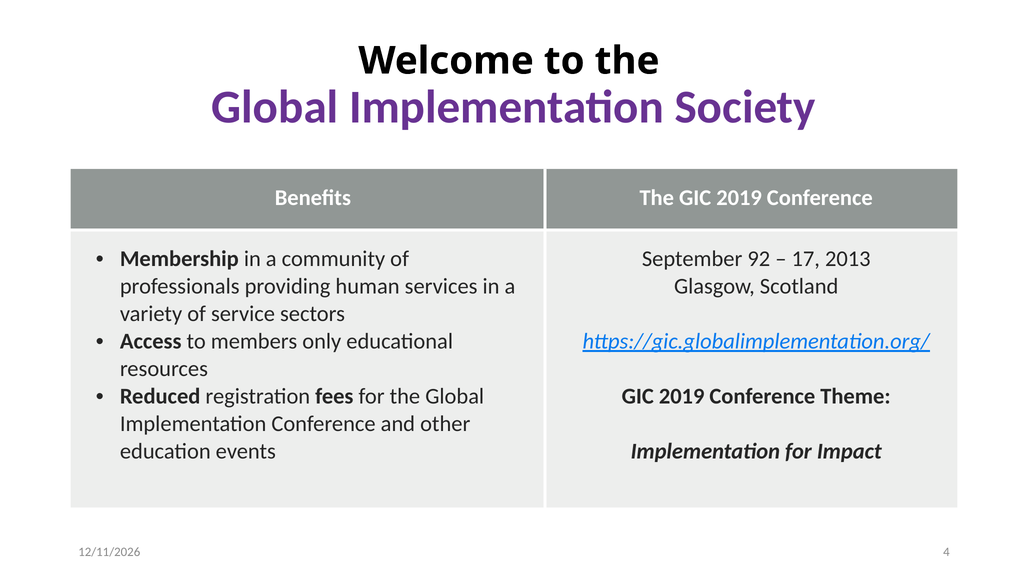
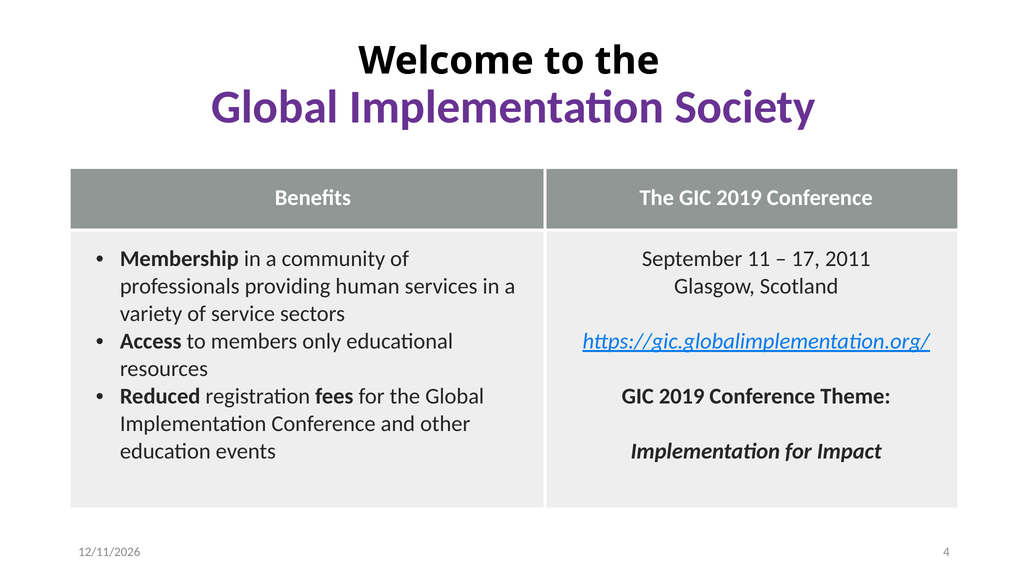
92: 92 -> 11
2013: 2013 -> 2011
